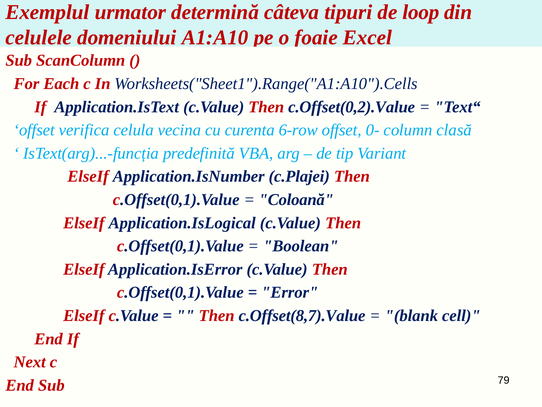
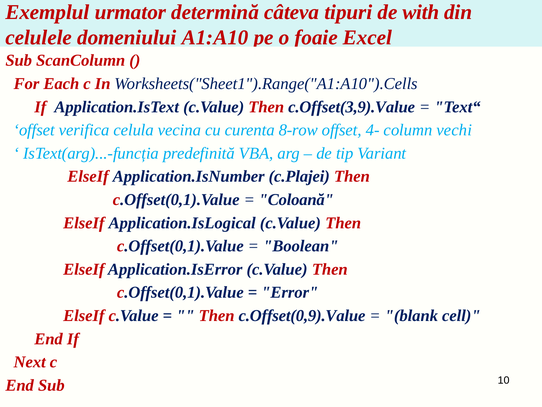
loop: loop -> with
c.Offset(0,2).Value: c.Offset(0,2).Value -> c.Offset(3,9).Value
6-row: 6-row -> 8-row
0-: 0- -> 4-
clasă: clasă -> vechi
c.Offset(8,7).Value: c.Offset(8,7).Value -> c.Offset(0,9).Value
79: 79 -> 10
